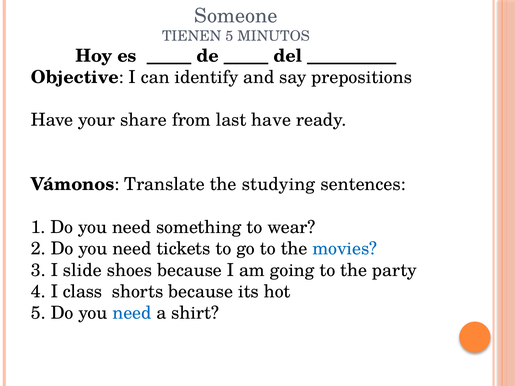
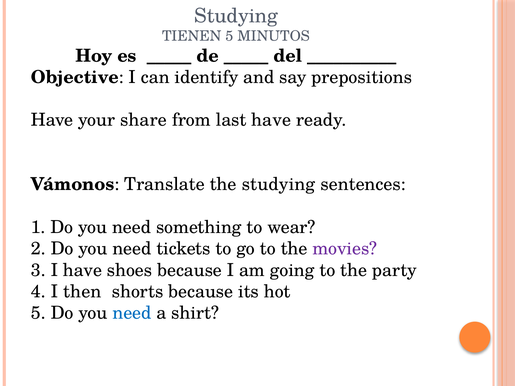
Someone at (236, 16): Someone -> Studying
movies colour: blue -> purple
I slide: slide -> have
class: class -> then
